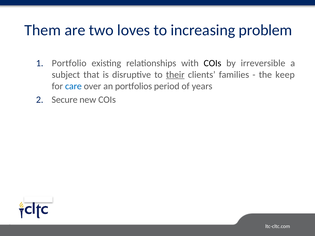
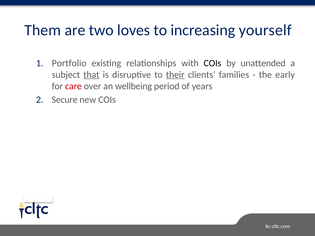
problem: problem -> yourself
irreversible: irreversible -> unattended
that underline: none -> present
keep: keep -> early
care colour: blue -> red
portfolios: portfolios -> wellbeing
